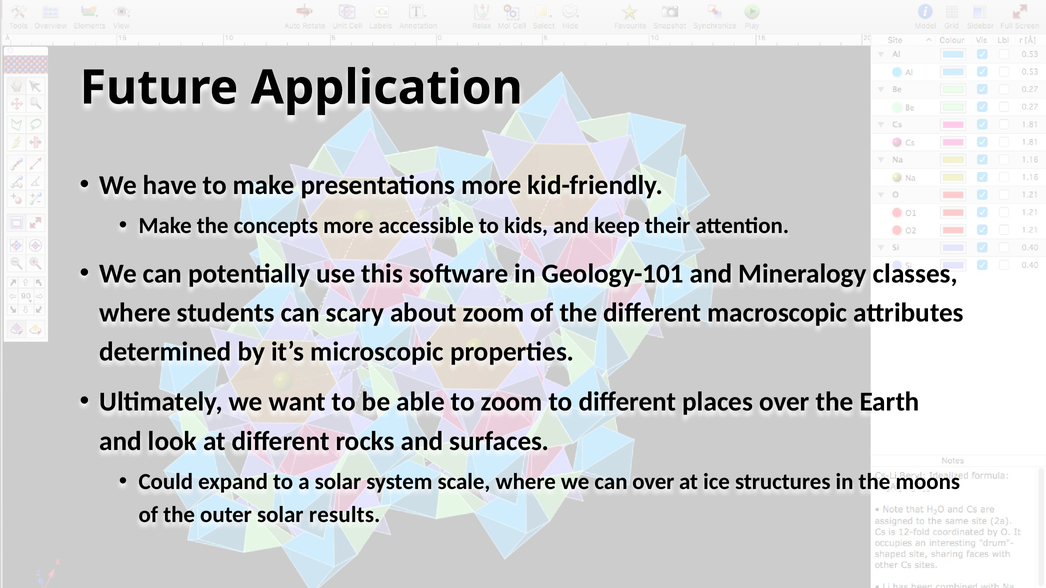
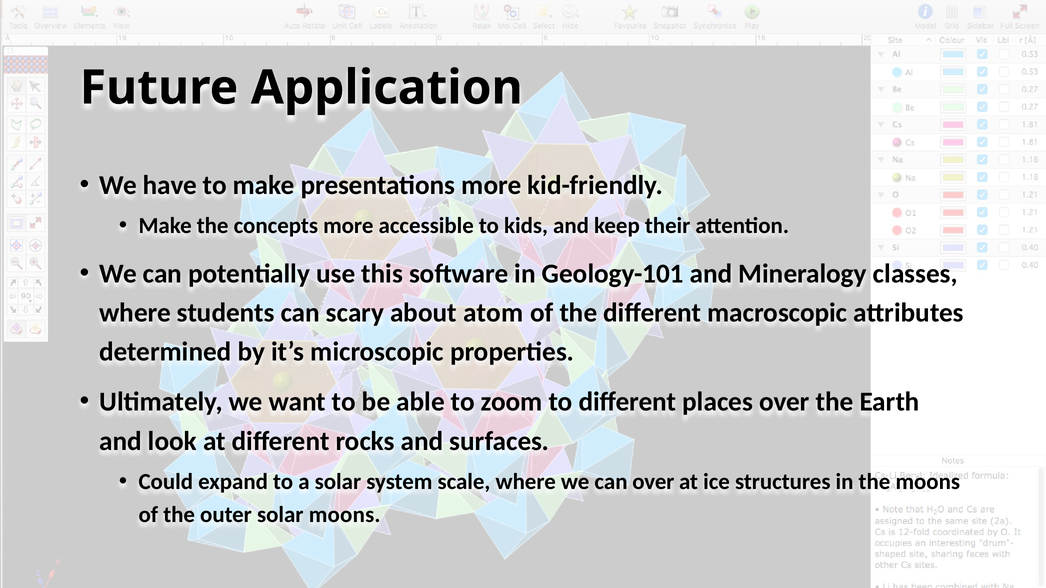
about zoom: zoom -> atom
solar results: results -> moons
